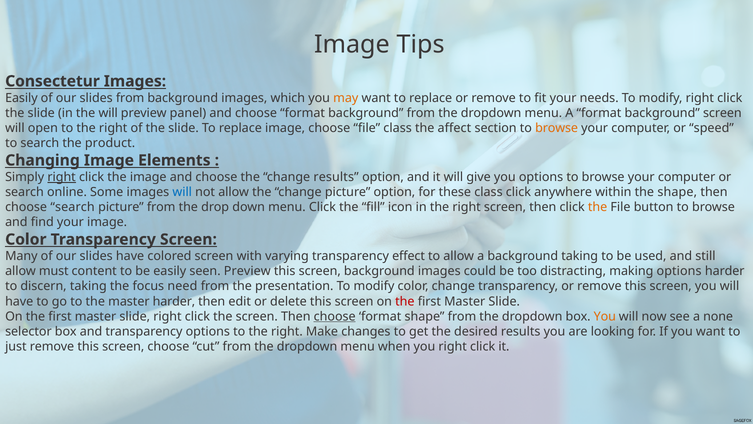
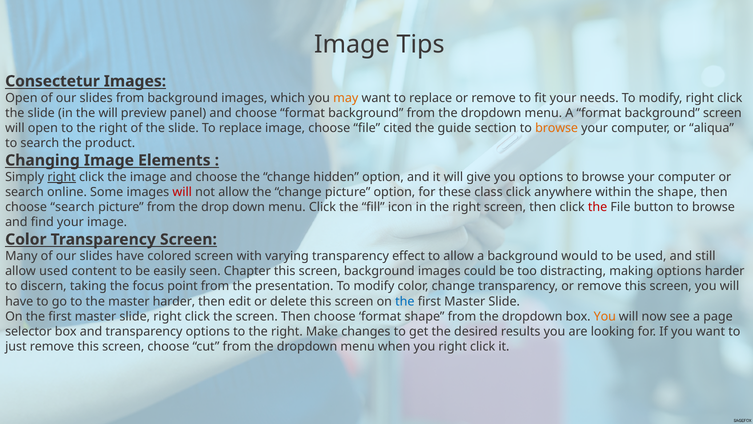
Easily at (21, 98): Easily -> Open
file class: class -> cited
affect: affect -> guide
speed: speed -> aliqua
change results: results -> hidden
will at (182, 192) colour: blue -> red
the at (598, 207) colour: orange -> red
background taking: taking -> would
allow must: must -> used
seen Preview: Preview -> Chapter
need: need -> point
the at (405, 301) colour: red -> blue
choose at (335, 316) underline: present -> none
none: none -> page
